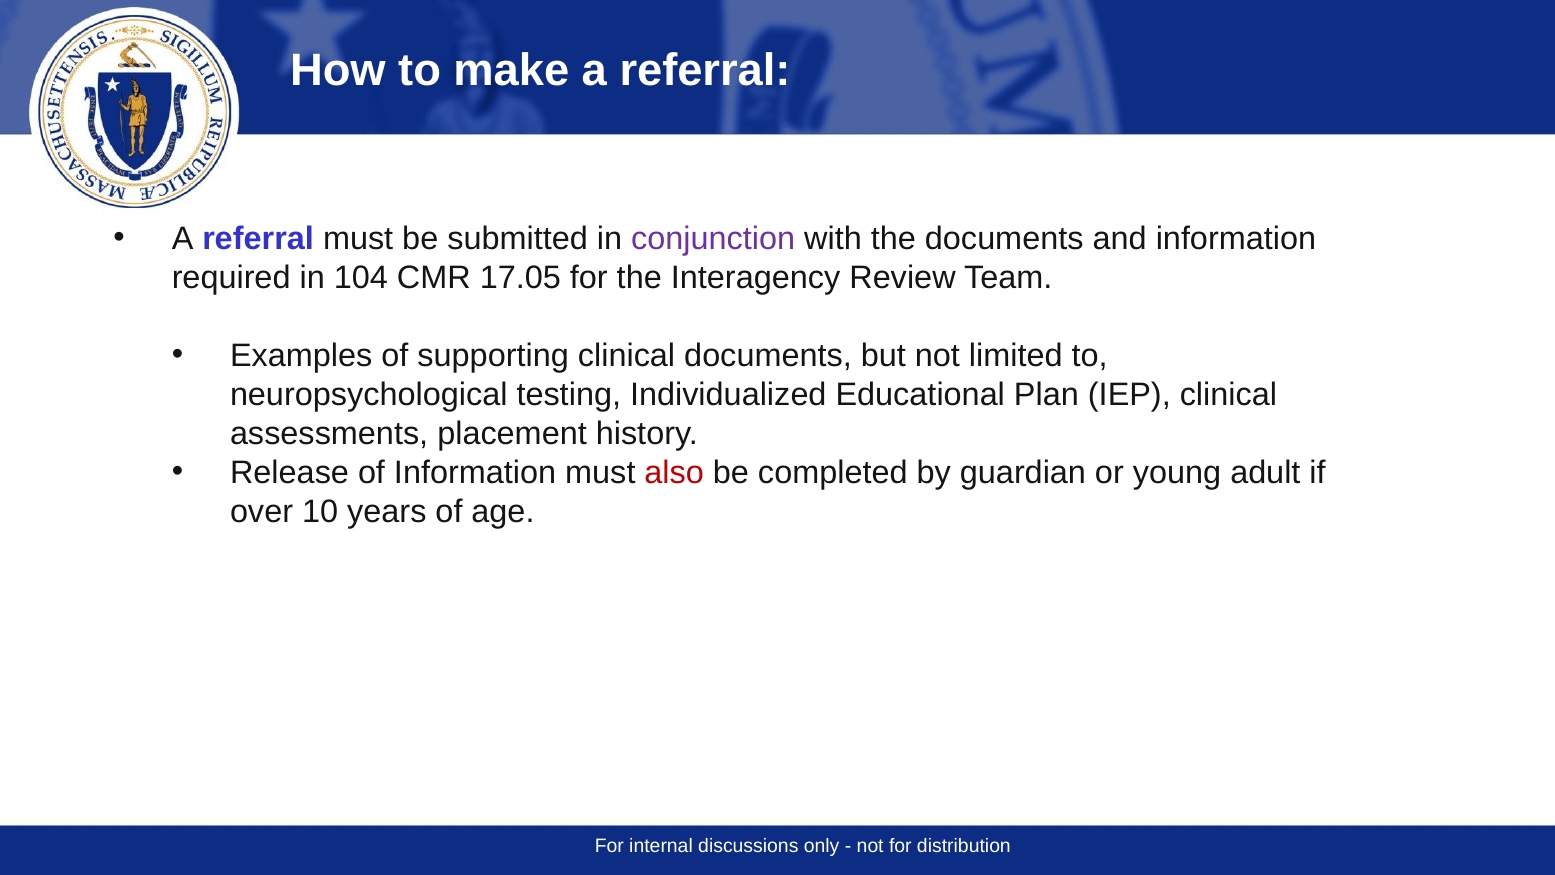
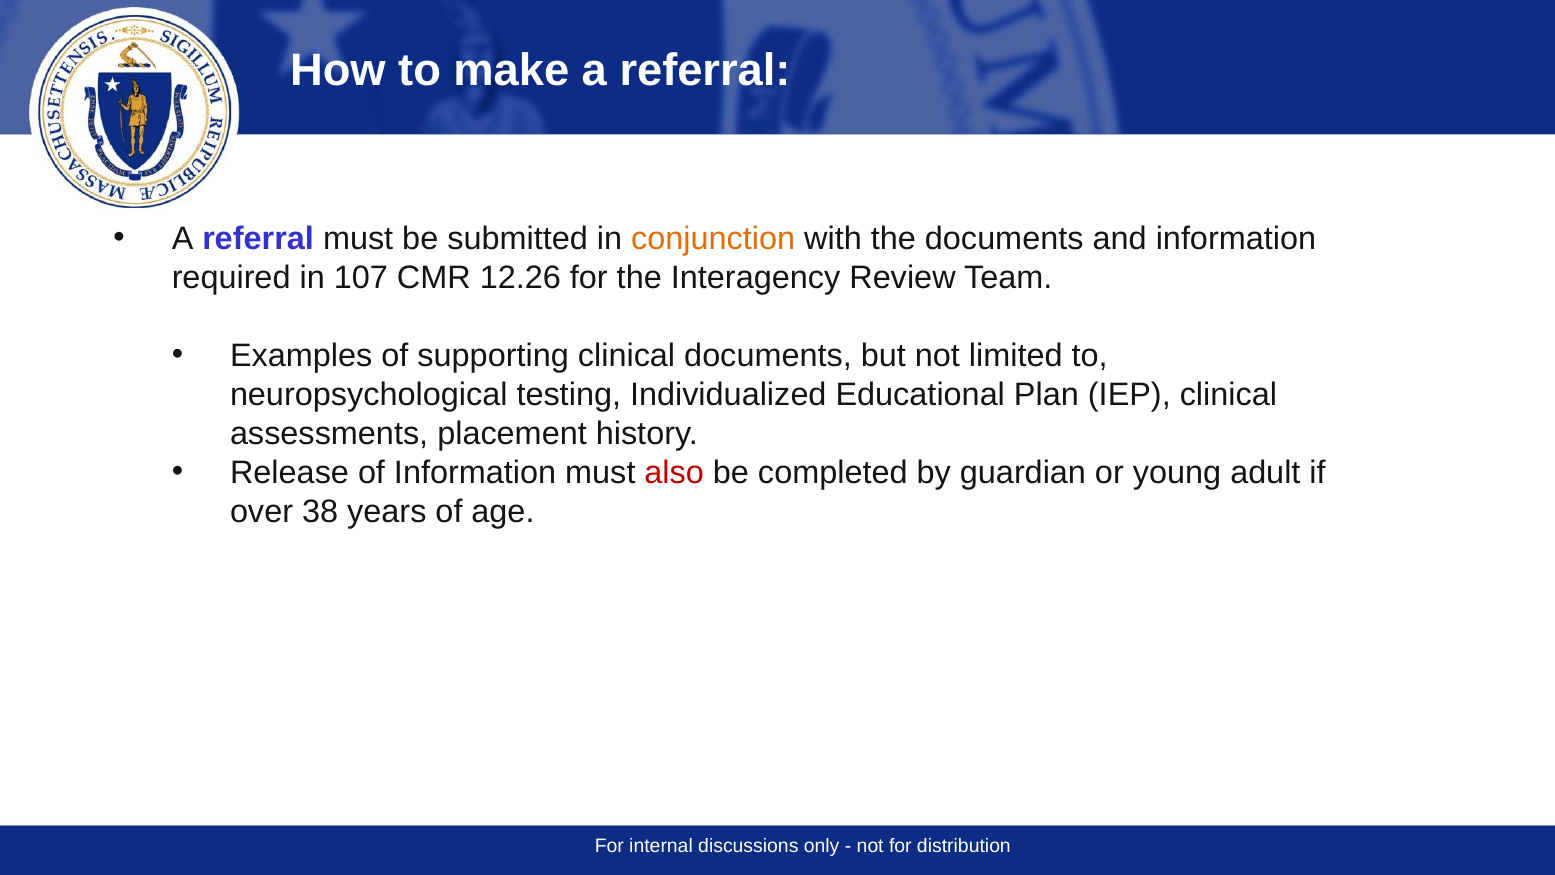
conjunction colour: purple -> orange
104: 104 -> 107
17.05: 17.05 -> 12.26
10: 10 -> 38
